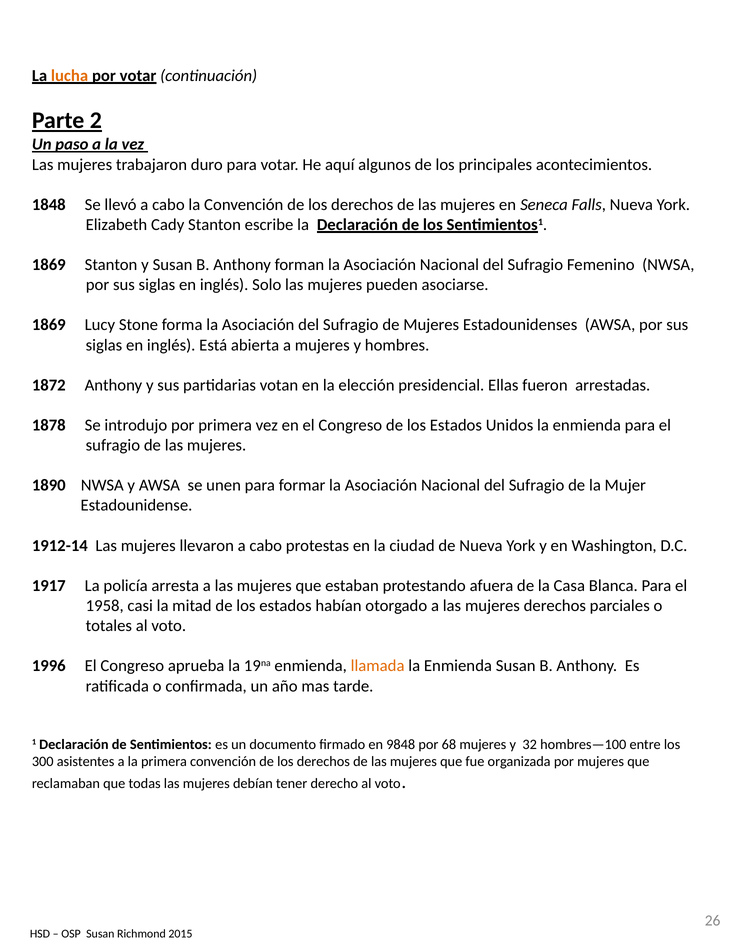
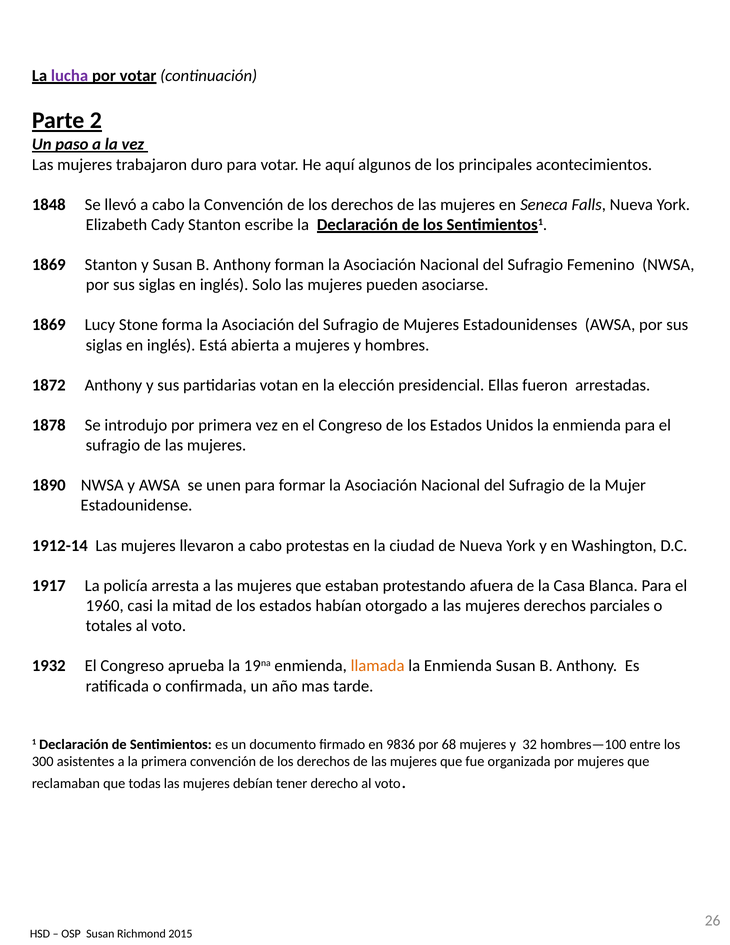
lucha colour: orange -> purple
1958: 1958 -> 1960
1996: 1996 -> 1932
9848: 9848 -> 9836
